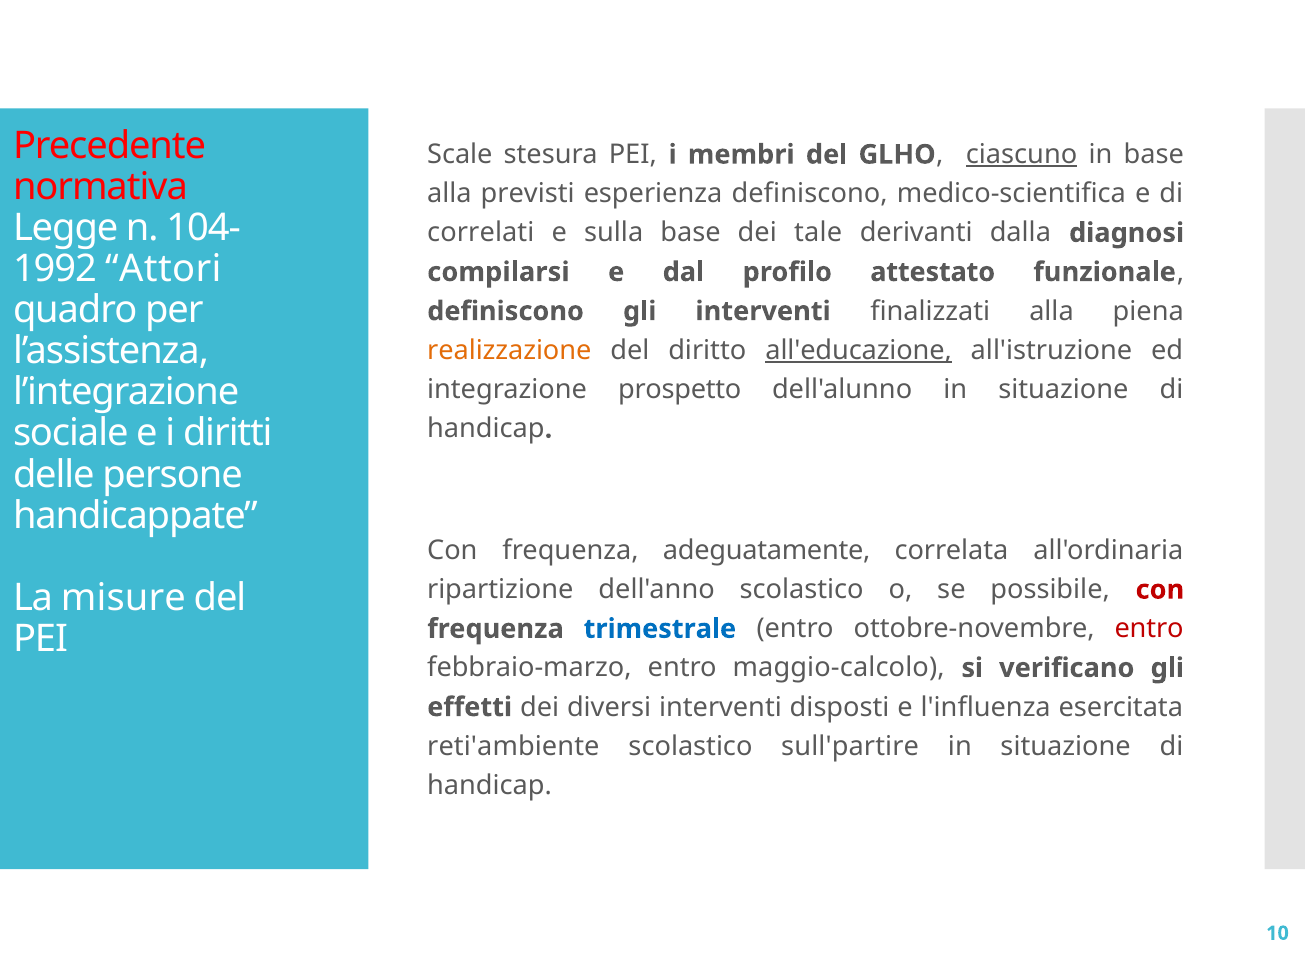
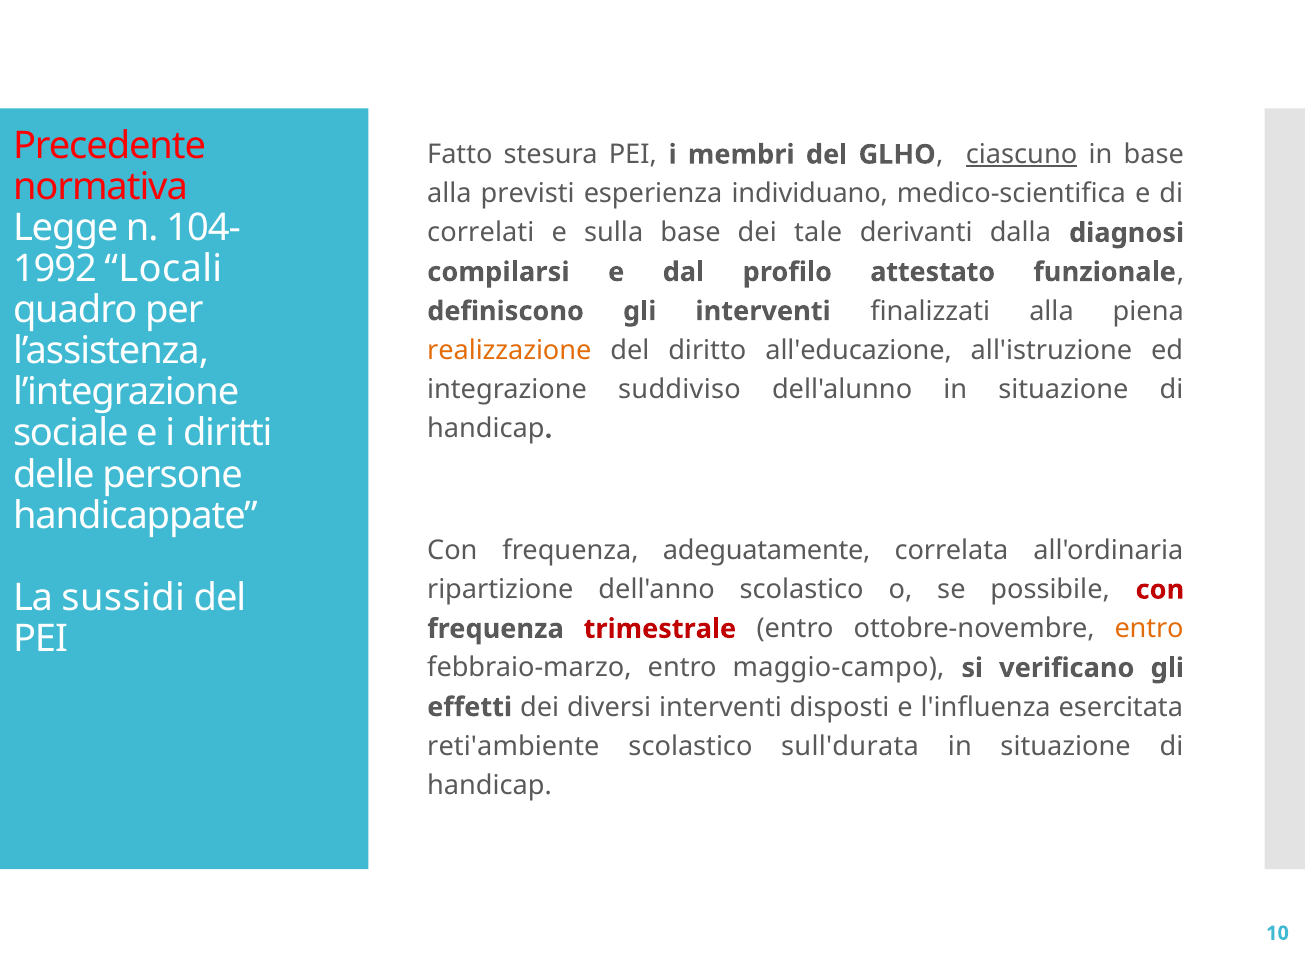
Scale: Scale -> Fatto
esperienza definiscono: definiscono -> individuano
Attori: Attori -> Locali
all'educazione underline: present -> none
prospetto: prospetto -> suddiviso
misure: misure -> sussidi
trimestrale colour: blue -> red
entro at (1149, 629) colour: red -> orange
maggio-calcolo: maggio-calcolo -> maggio-campo
sull'partire: sull'partire -> sull'durata
